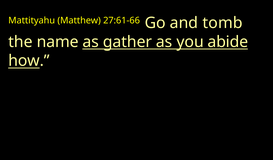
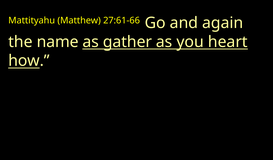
tomb: tomb -> again
abide: abide -> heart
